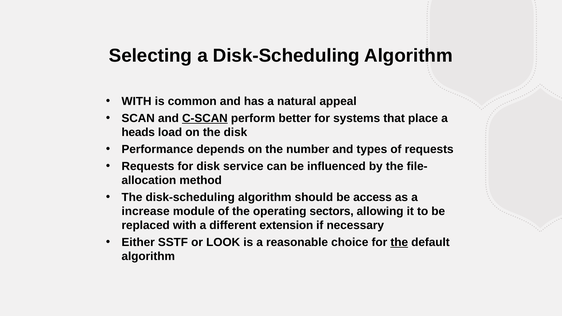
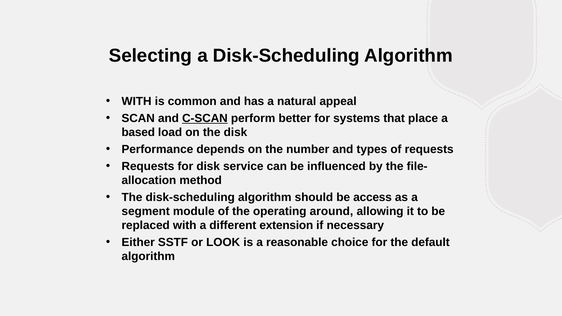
heads: heads -> based
increase: increase -> segment
sectors: sectors -> around
the at (399, 242) underline: present -> none
